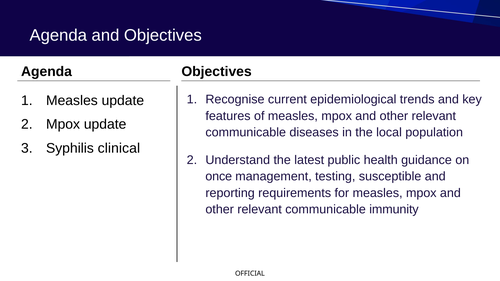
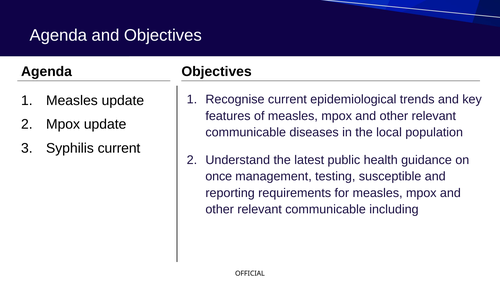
Syphilis clinical: clinical -> current
immunity: immunity -> including
